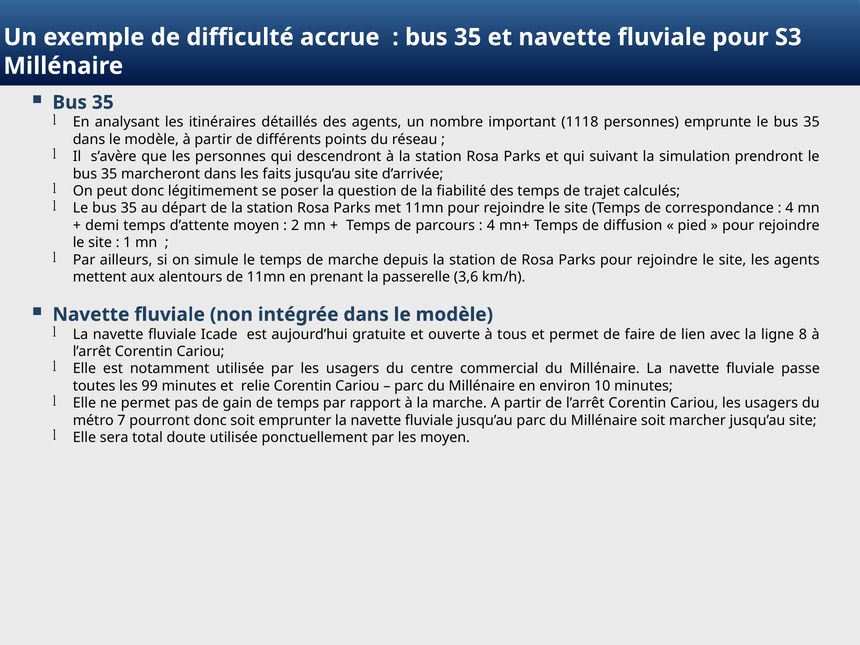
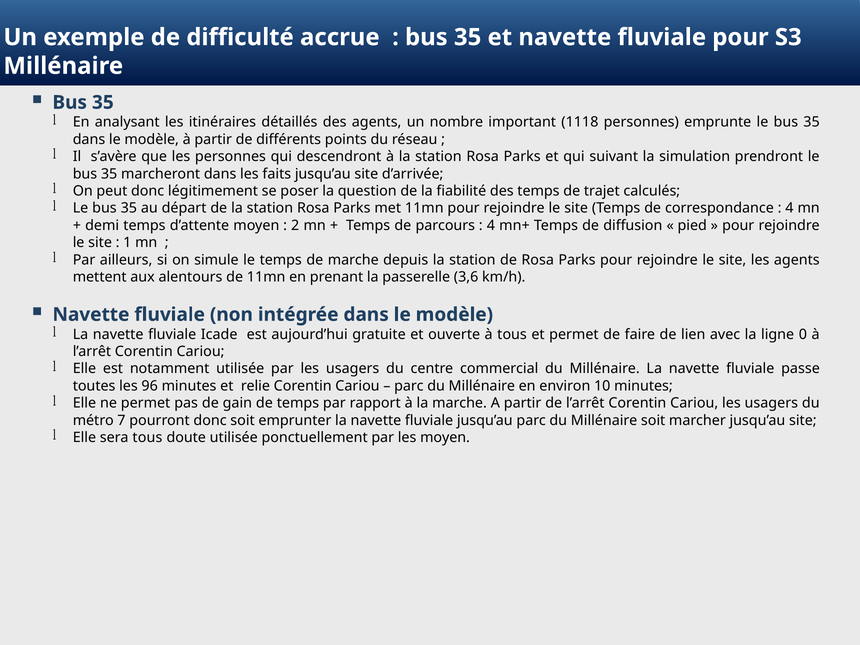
8: 8 -> 0
99: 99 -> 96
sera total: total -> tous
